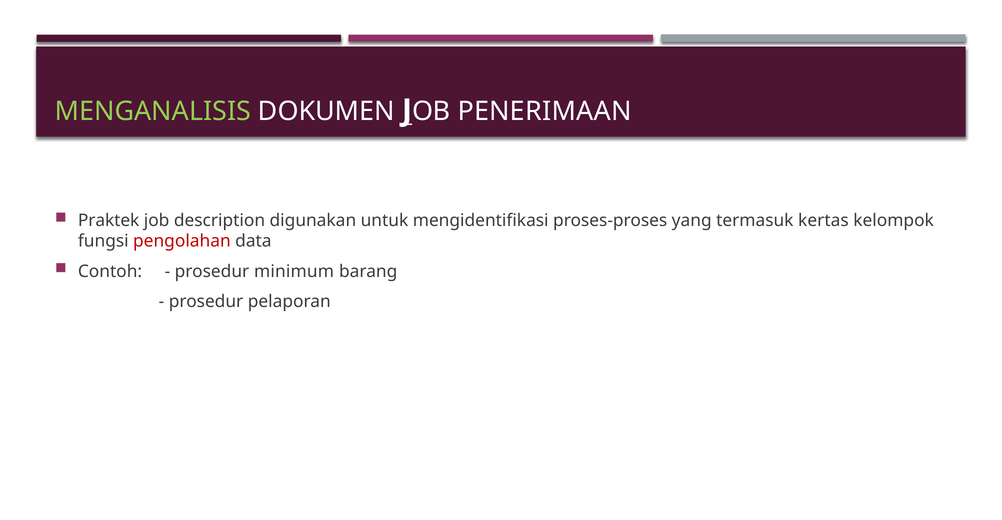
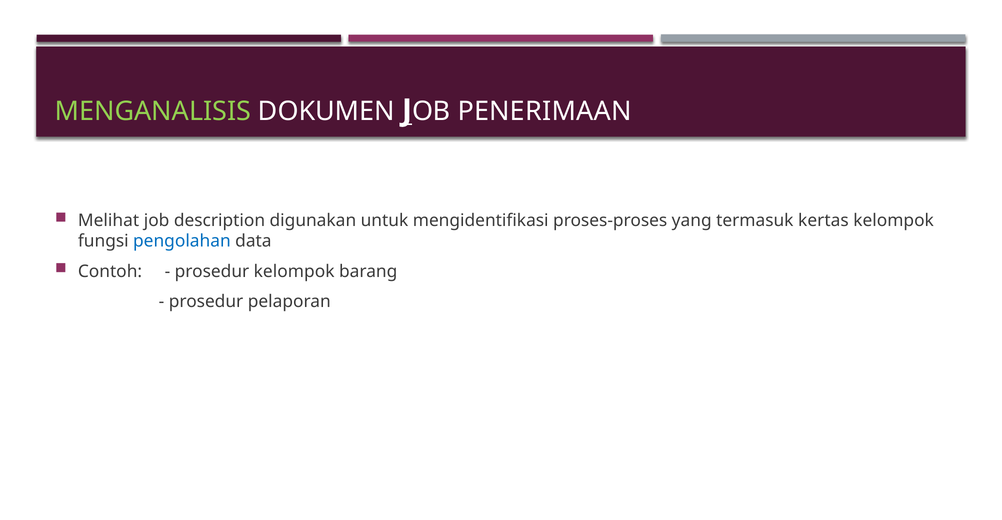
Praktek: Praktek -> Melihat
pengolahan colour: red -> blue
prosedur minimum: minimum -> kelompok
